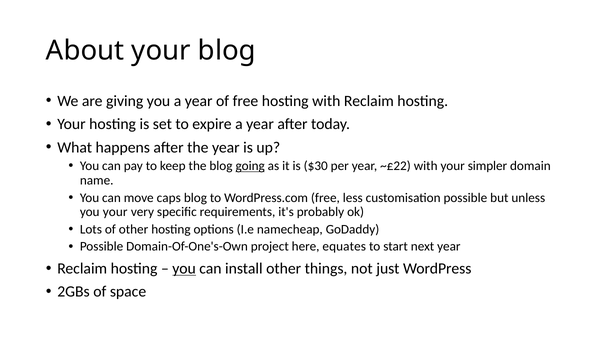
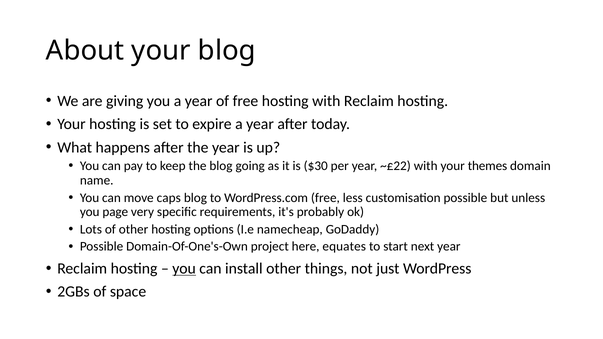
going underline: present -> none
simpler: simpler -> themes
you your: your -> page
